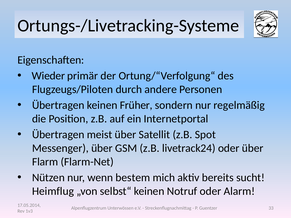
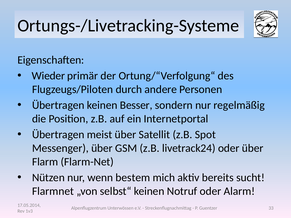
Früher: Früher -> Besser
Heimflug: Heimflug -> Flarmnet
